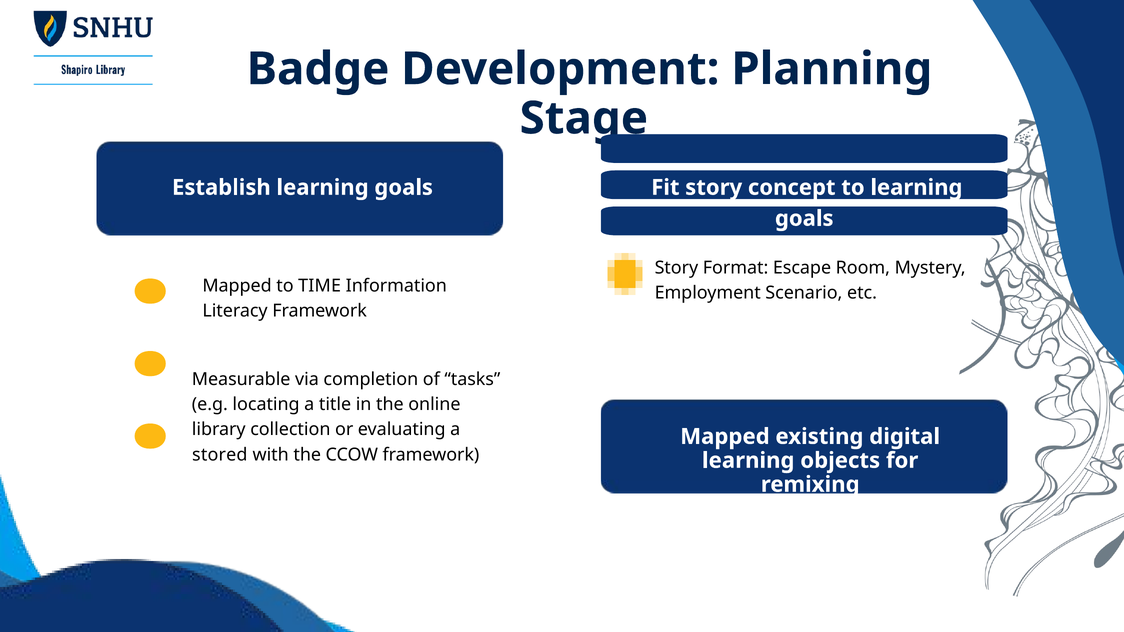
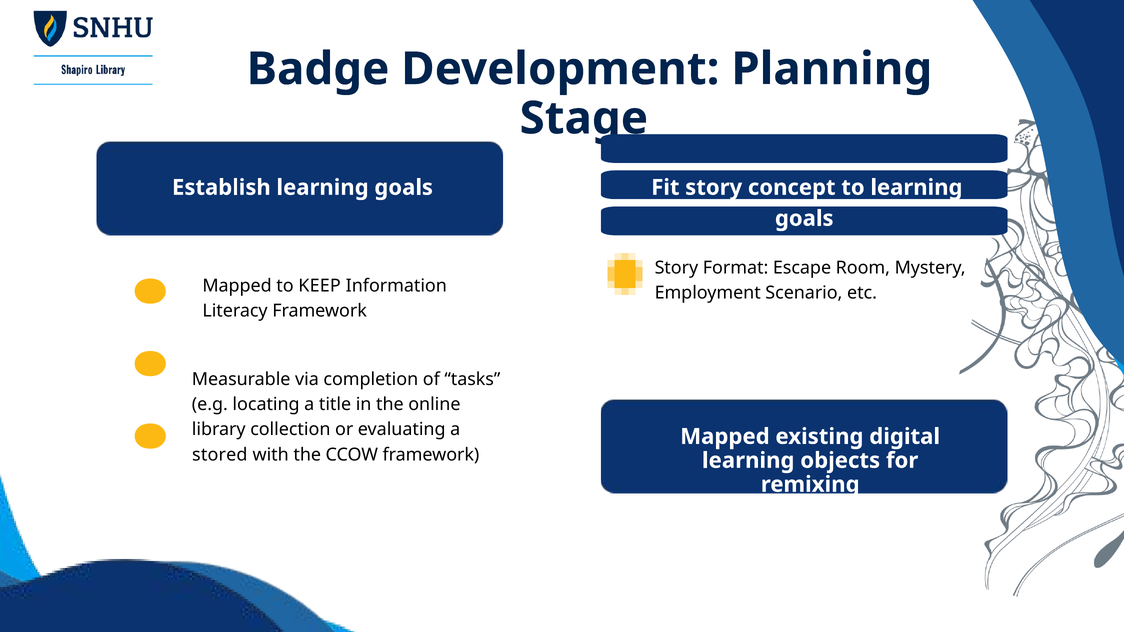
TIME: TIME -> KEEP
